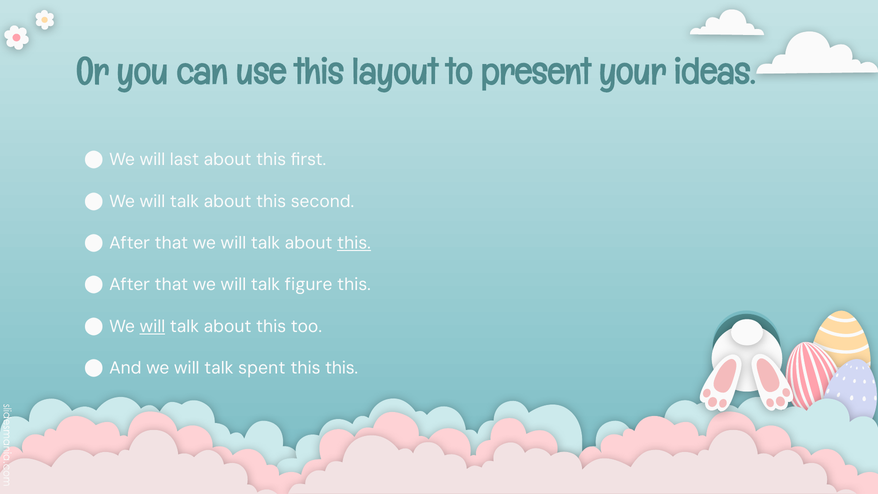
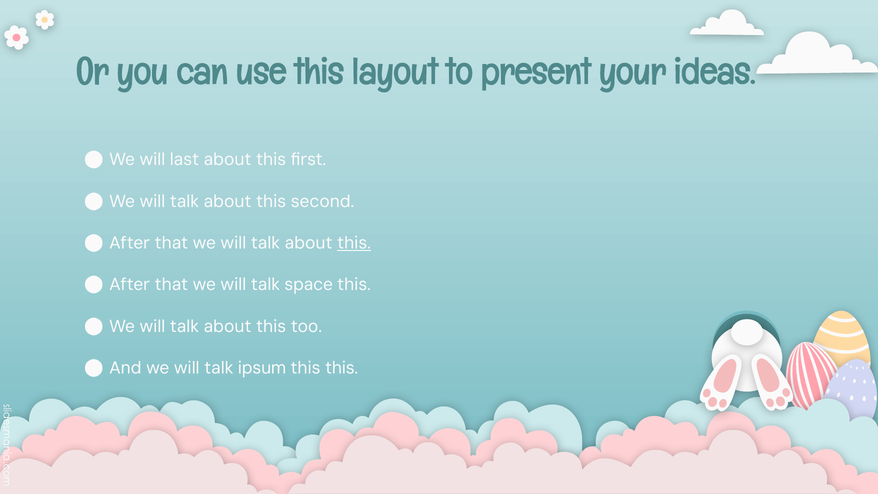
figure: figure -> space
will at (152, 326) underline: present -> none
spent: spent -> ipsum
